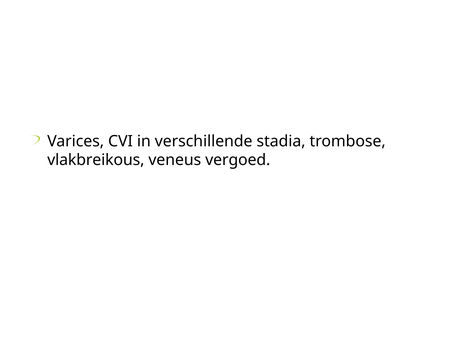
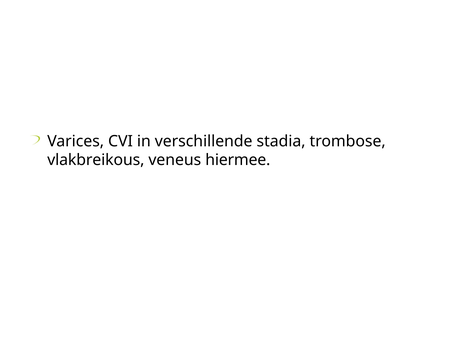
vergoed: vergoed -> hiermee
